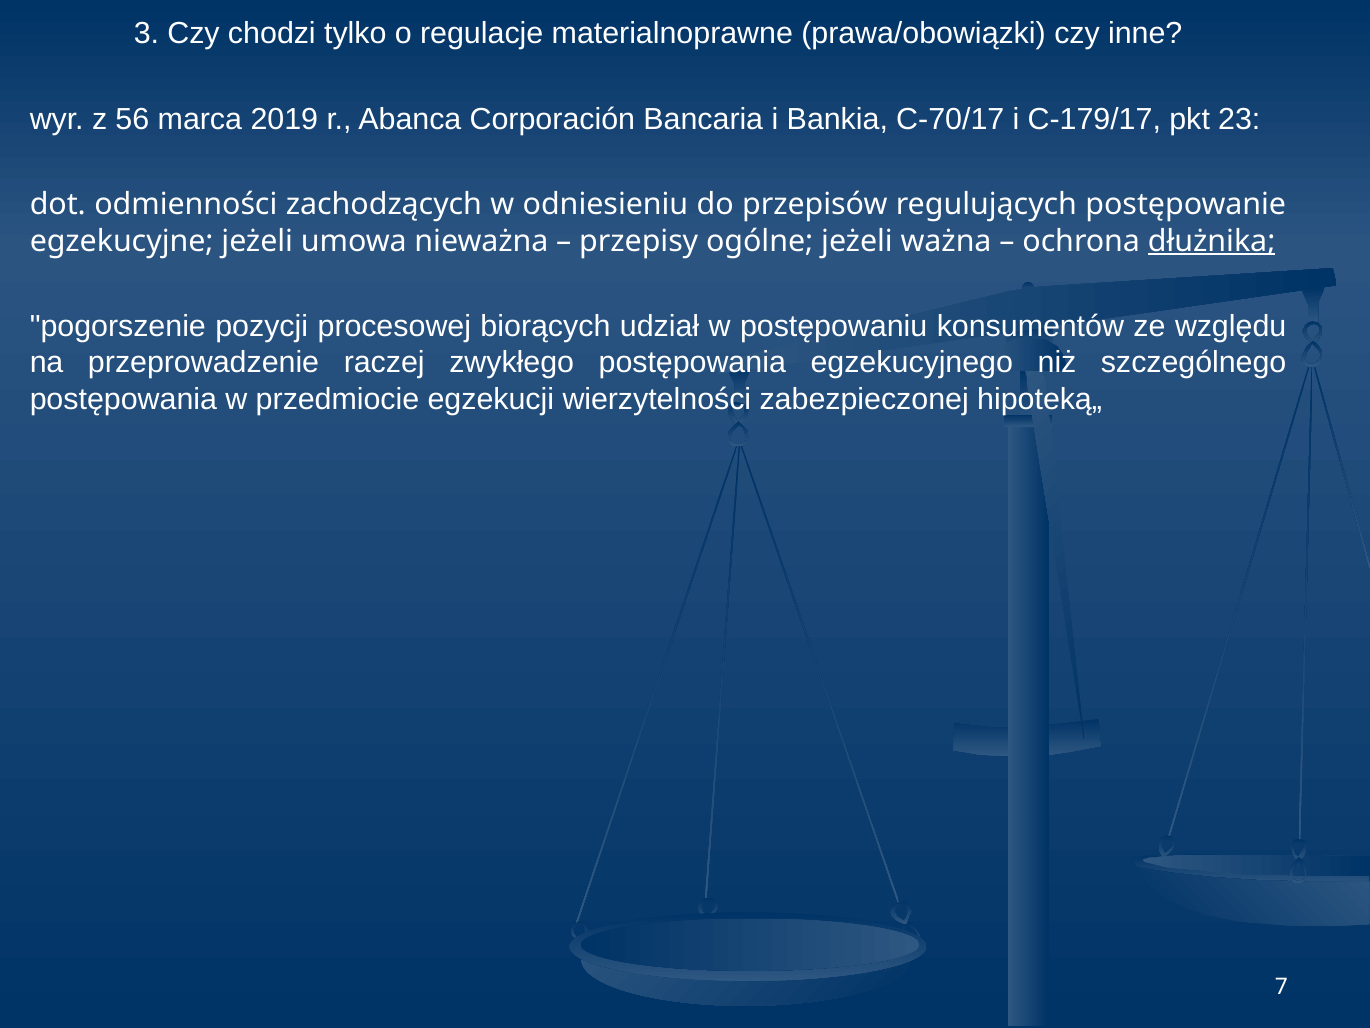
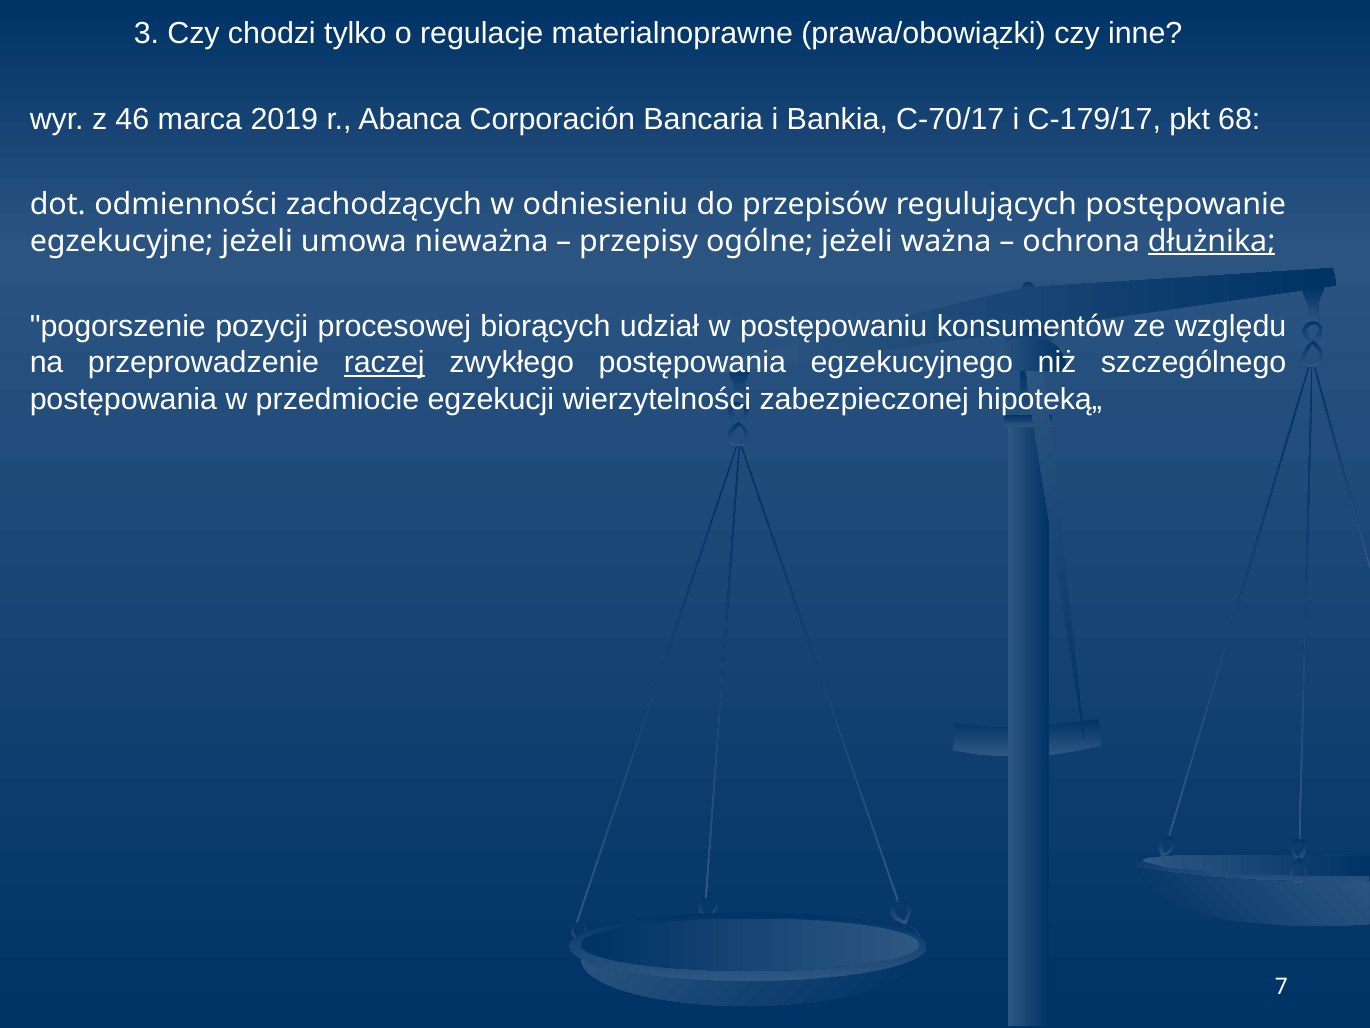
56: 56 -> 46
23: 23 -> 68
raczej underline: none -> present
